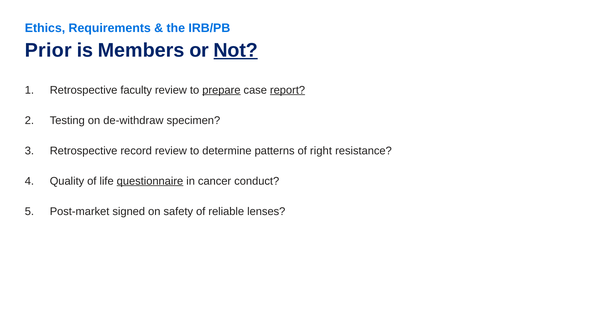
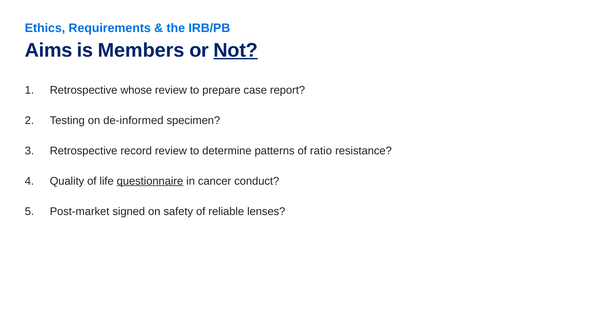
Prior: Prior -> Aims
faculty: faculty -> whose
prepare underline: present -> none
report underline: present -> none
de-withdraw: de-withdraw -> de-informed
right: right -> ratio
